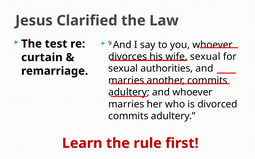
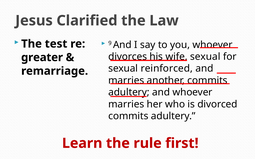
curtain: curtain -> greater
authorities: authorities -> reinforced
